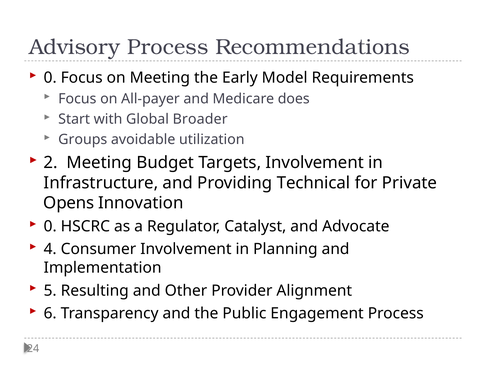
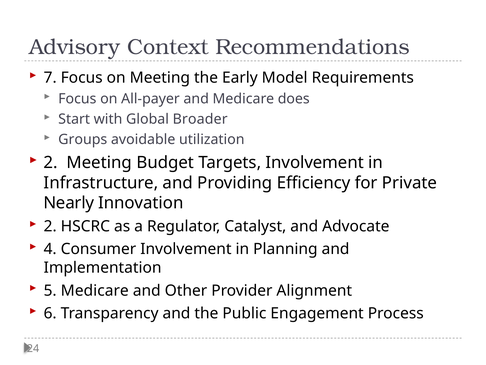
Advisory Process: Process -> Context
0 at (50, 78): 0 -> 7
Technical: Technical -> Efficiency
Opens: Opens -> Nearly
0 at (50, 226): 0 -> 2
5 Resulting: Resulting -> Medicare
